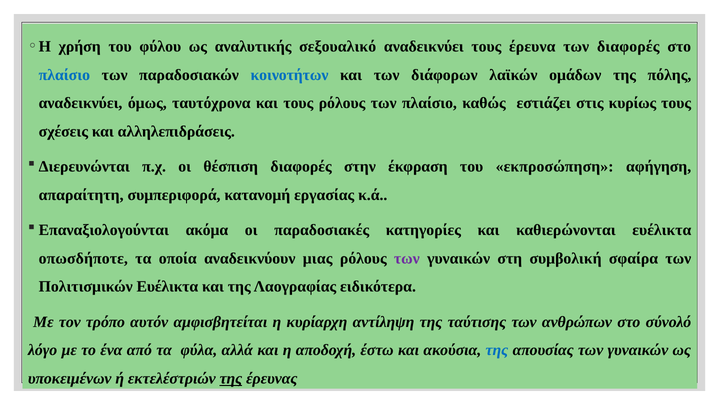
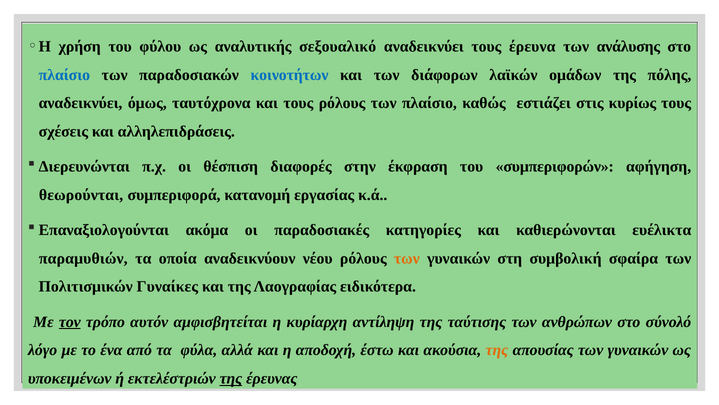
των διαφορές: διαφορές -> ανάλυσης
εκπροσώπηση: εκπροσώπηση -> συμπεριφορών
απαραίτητη: απαραίτητη -> θεωρούνται
οπωσδήποτε: οπωσδήποτε -> παραμυθιών
μιας: μιας -> νέου
των at (407, 258) colour: purple -> orange
Πολιτισμικών Ευέλικτα: Ευέλικτα -> Γυναίκες
τον underline: none -> present
της at (497, 350) colour: blue -> orange
